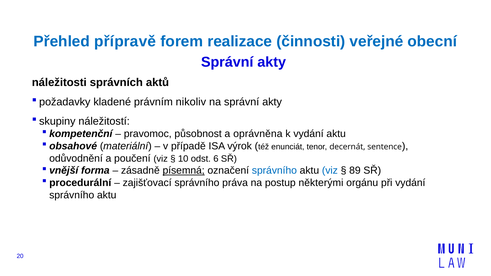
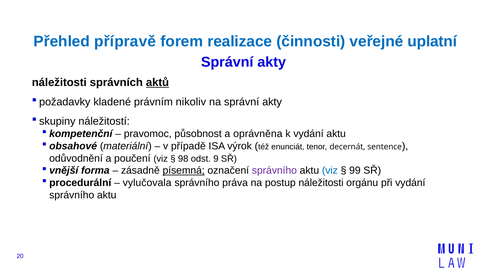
obecní: obecní -> uplatní
aktů underline: none -> present
10: 10 -> 98
6: 6 -> 9
správního at (274, 171) colour: blue -> purple
89: 89 -> 99
zajišťovací: zajišťovací -> vylučovala
postup některými: některými -> náležitosti
